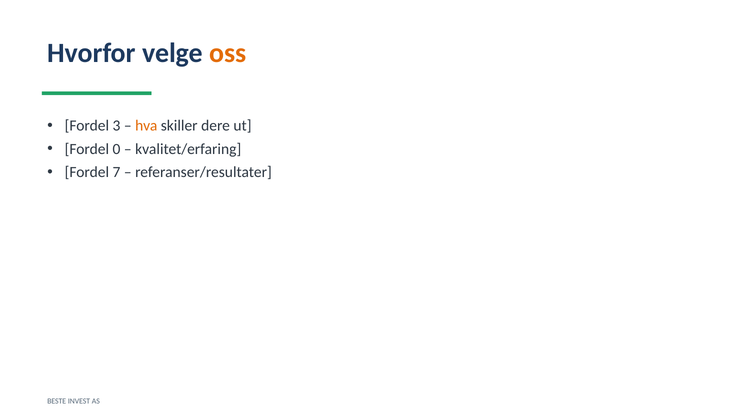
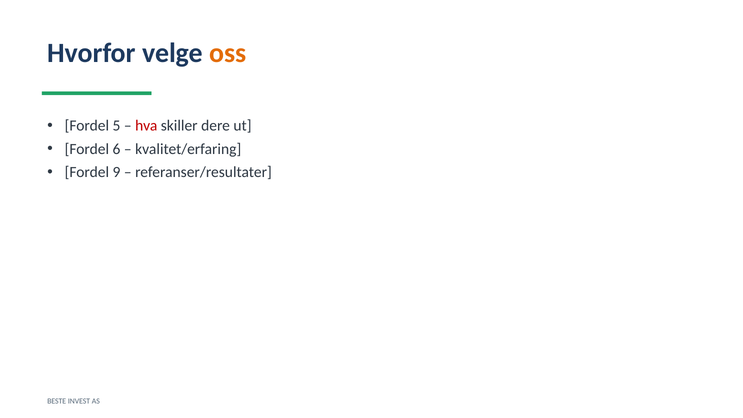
3: 3 -> 5
hva colour: orange -> red
0: 0 -> 6
7: 7 -> 9
